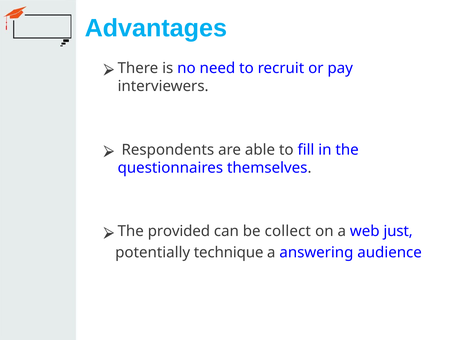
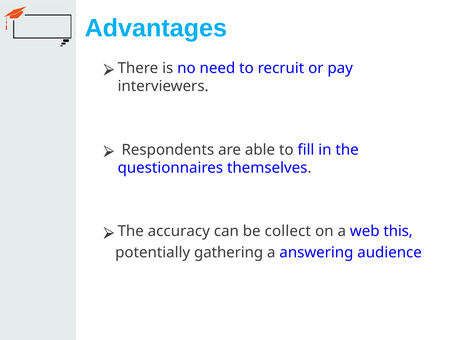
provided: provided -> accuracy
just: just -> this
technique: technique -> gathering
